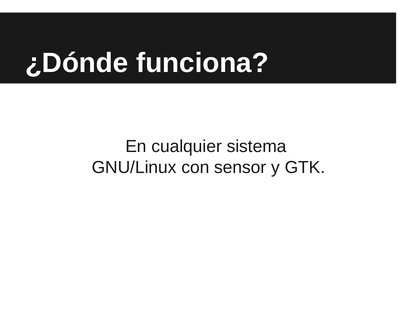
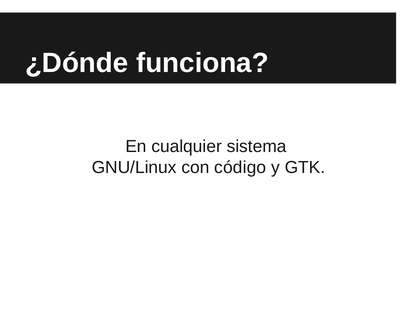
sensor: sensor -> código
